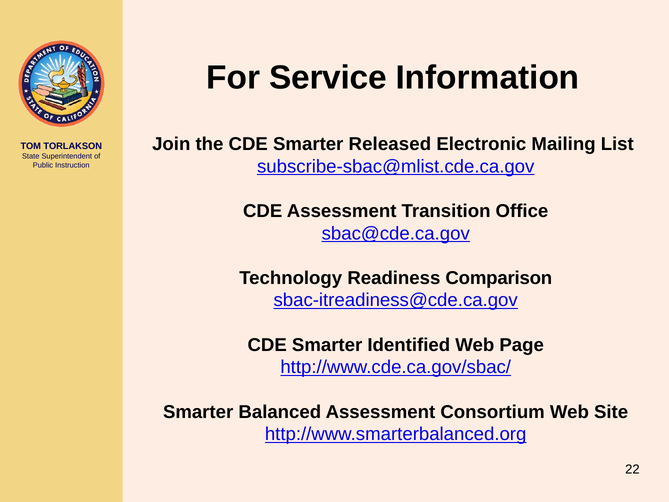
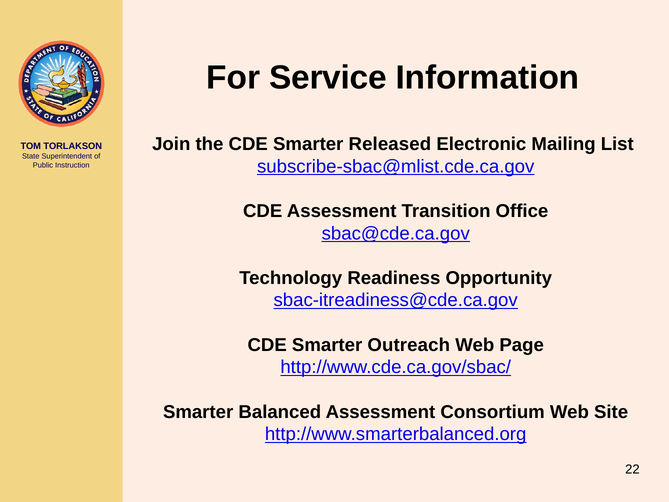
Comparison: Comparison -> Opportunity
Identified: Identified -> Outreach
